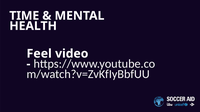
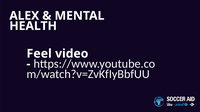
TIME: TIME -> ALEX
